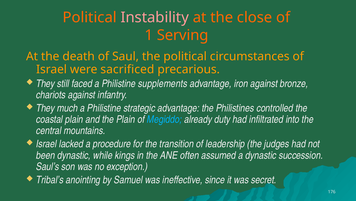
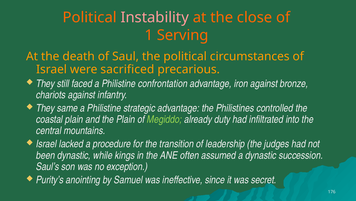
supplements: supplements -> confrontation
much: much -> same
Megiddo colour: light blue -> light green
Tribal’s: Tribal’s -> Purity’s
